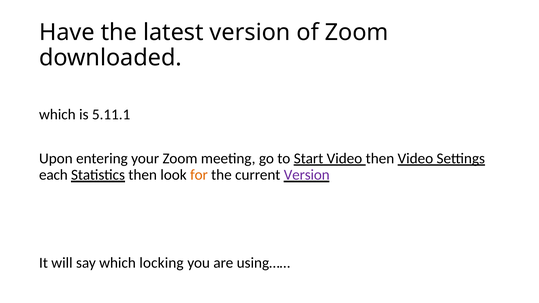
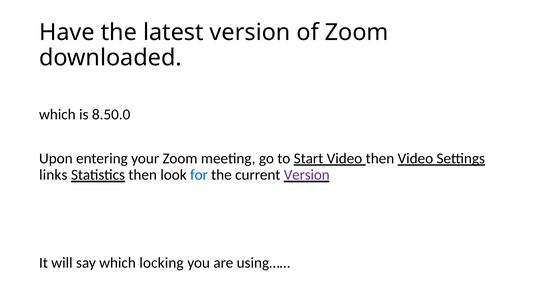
5.11.1: 5.11.1 -> 8.50.0
each: each -> links
for colour: orange -> blue
